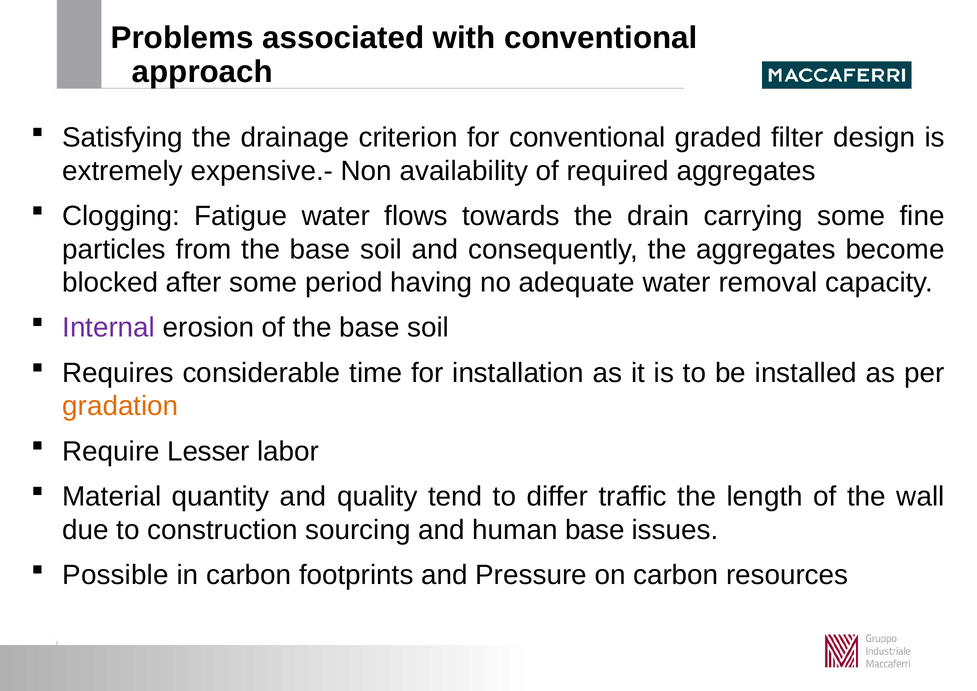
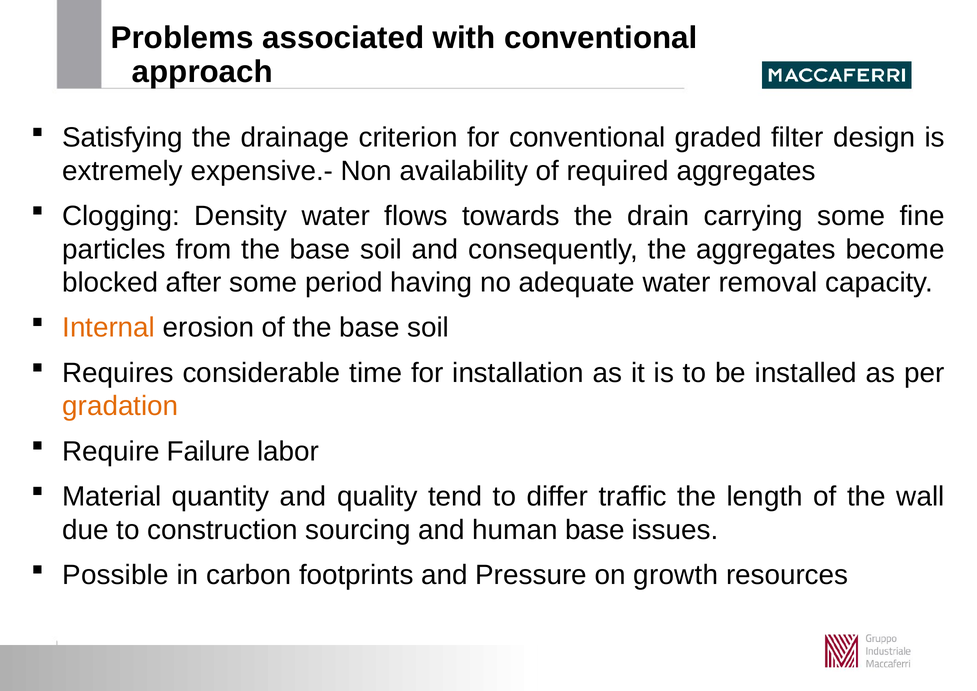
Fatigue: Fatigue -> Density
Internal colour: purple -> orange
Lesser: Lesser -> Failure
on carbon: carbon -> growth
